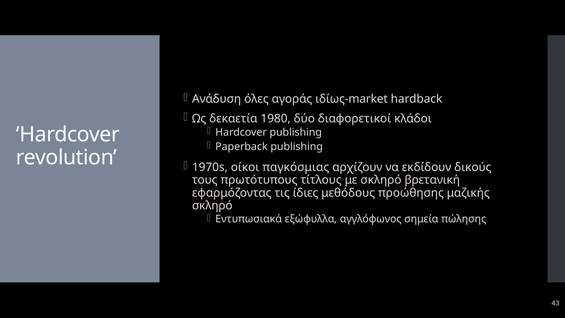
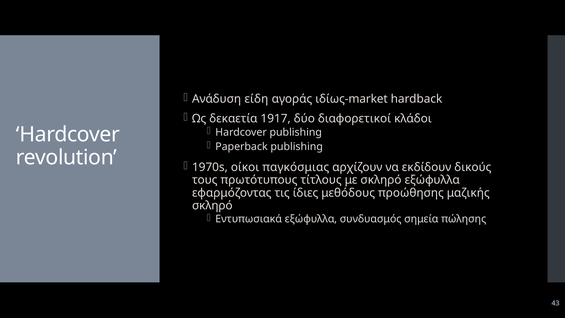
όλες: όλες -> είδη
1980: 1980 -> 1917
σκληρό βρετανική: βρετανική -> εξώφυλλα
αγγλόφωνος: αγγλόφωνος -> συνδυασμός
